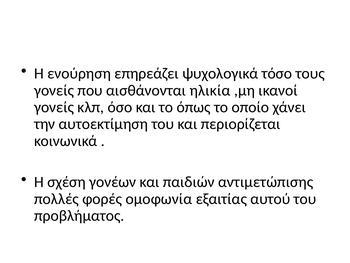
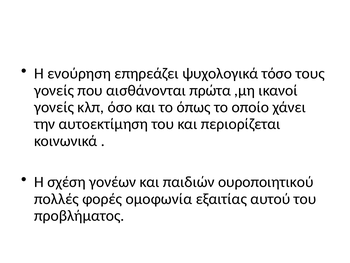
ηλικία: ηλικία -> πρώτα
αντιμετώπισης: αντιμετώπισης -> ουροποιητικού
